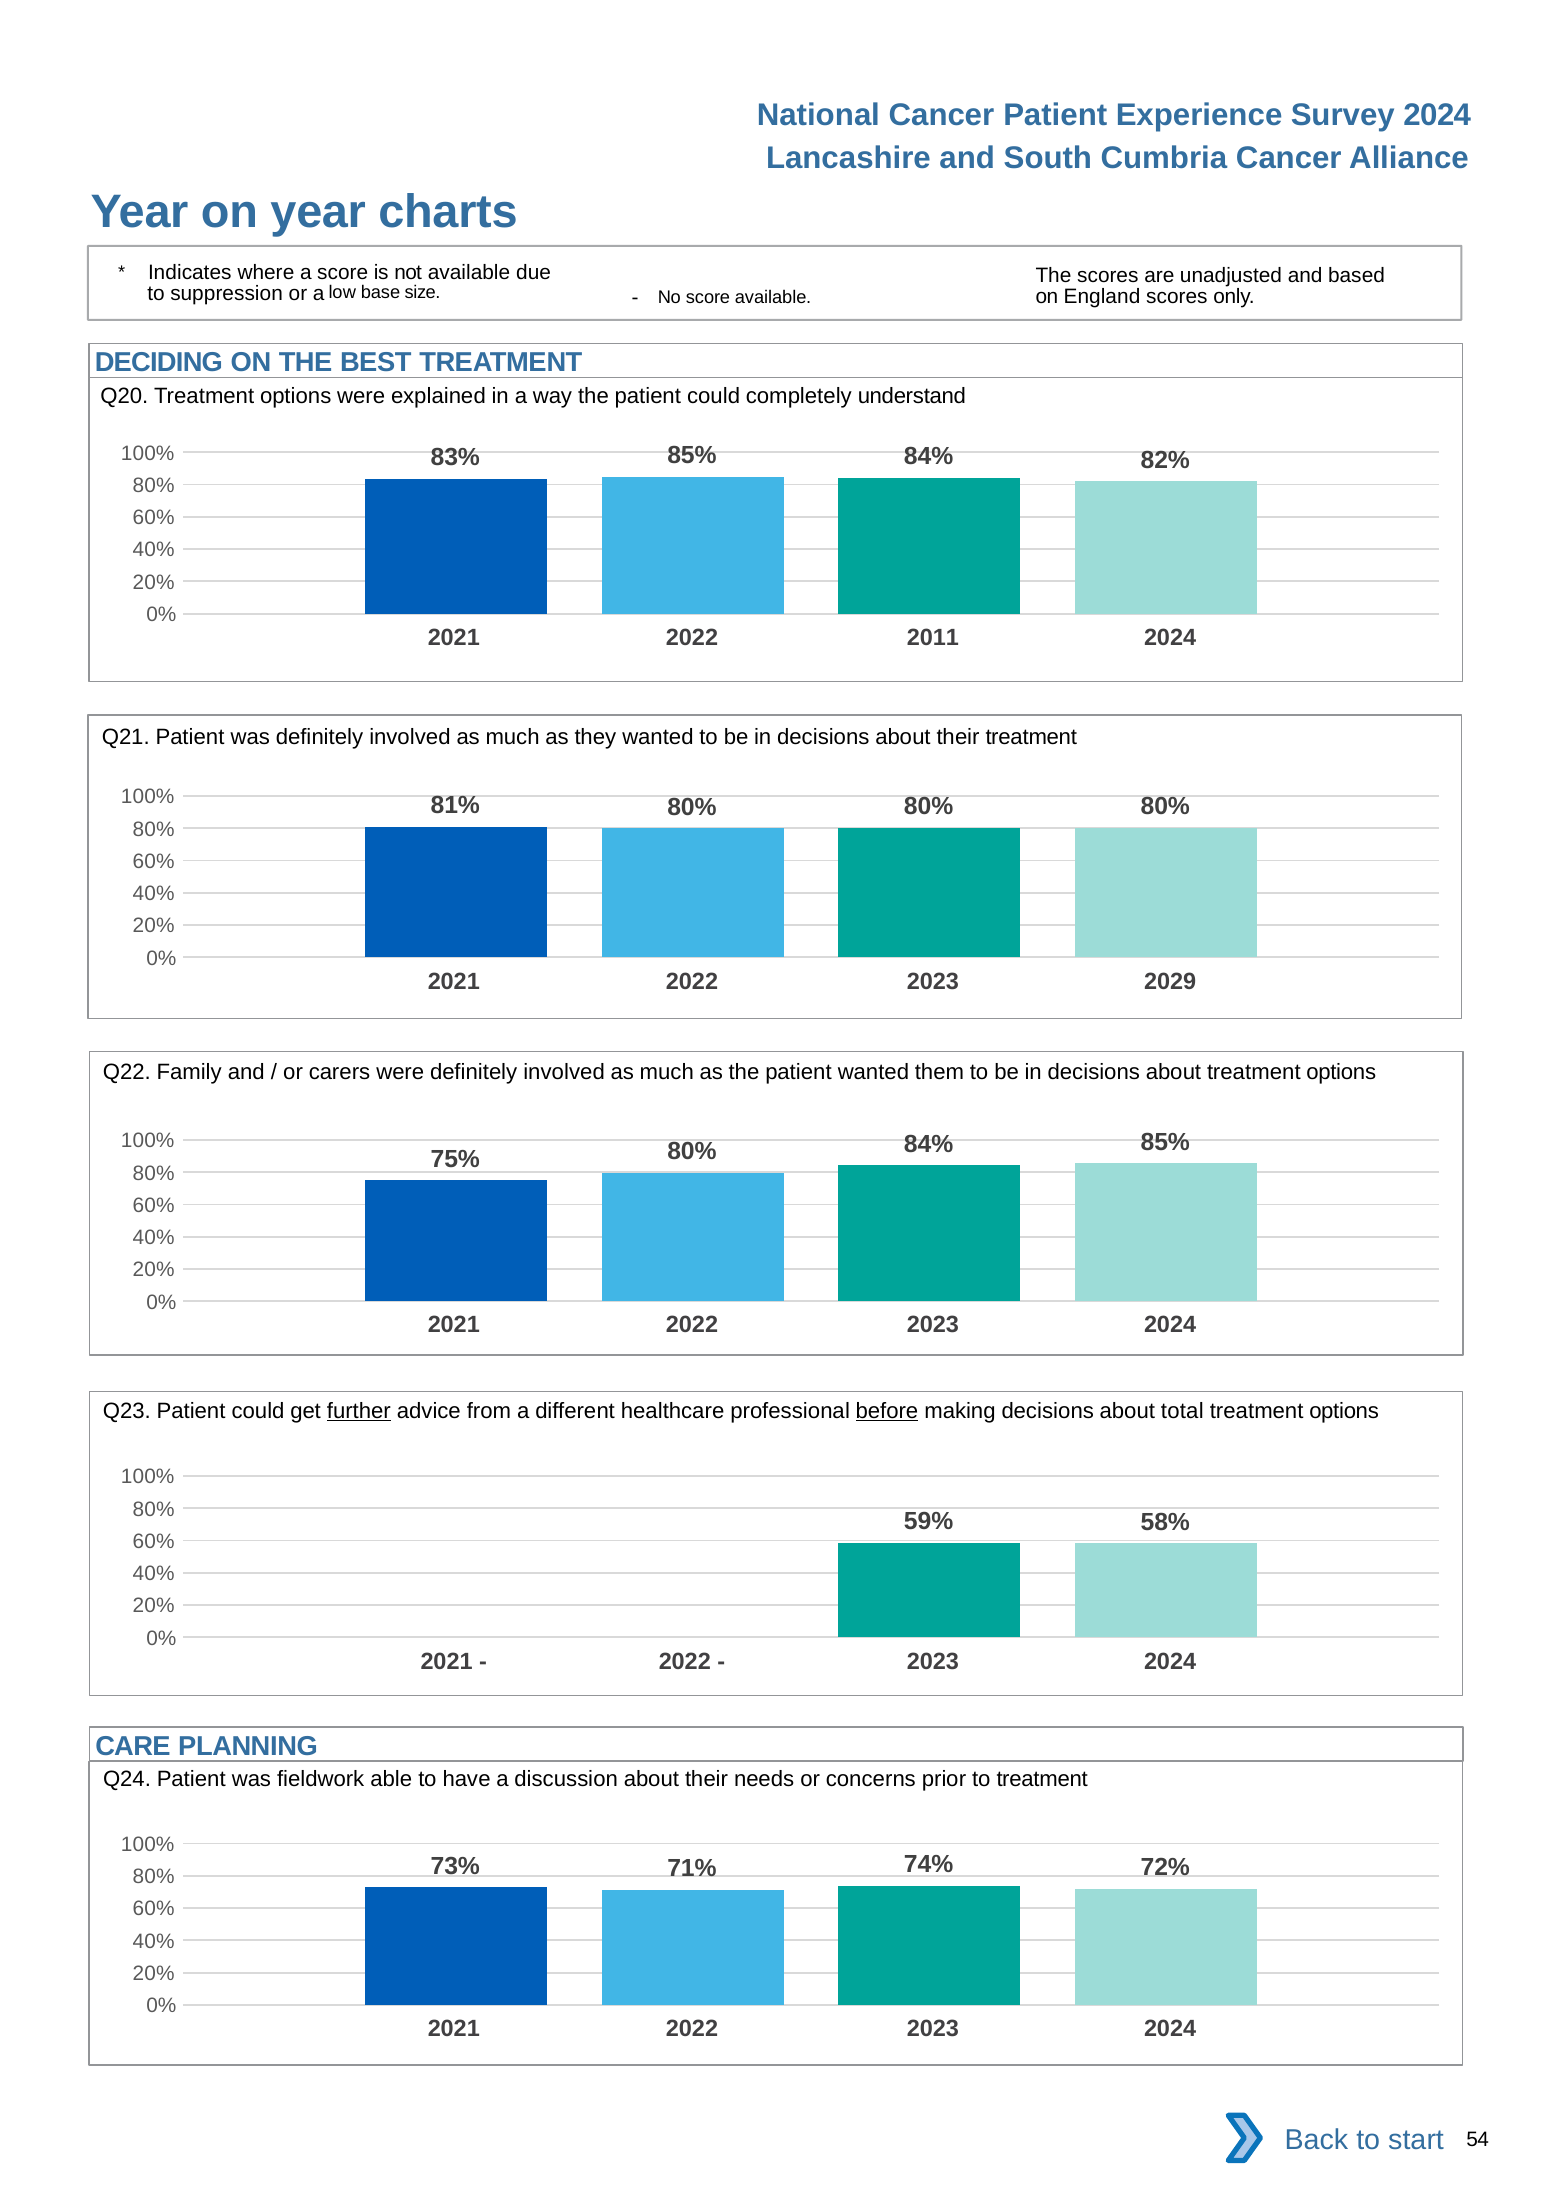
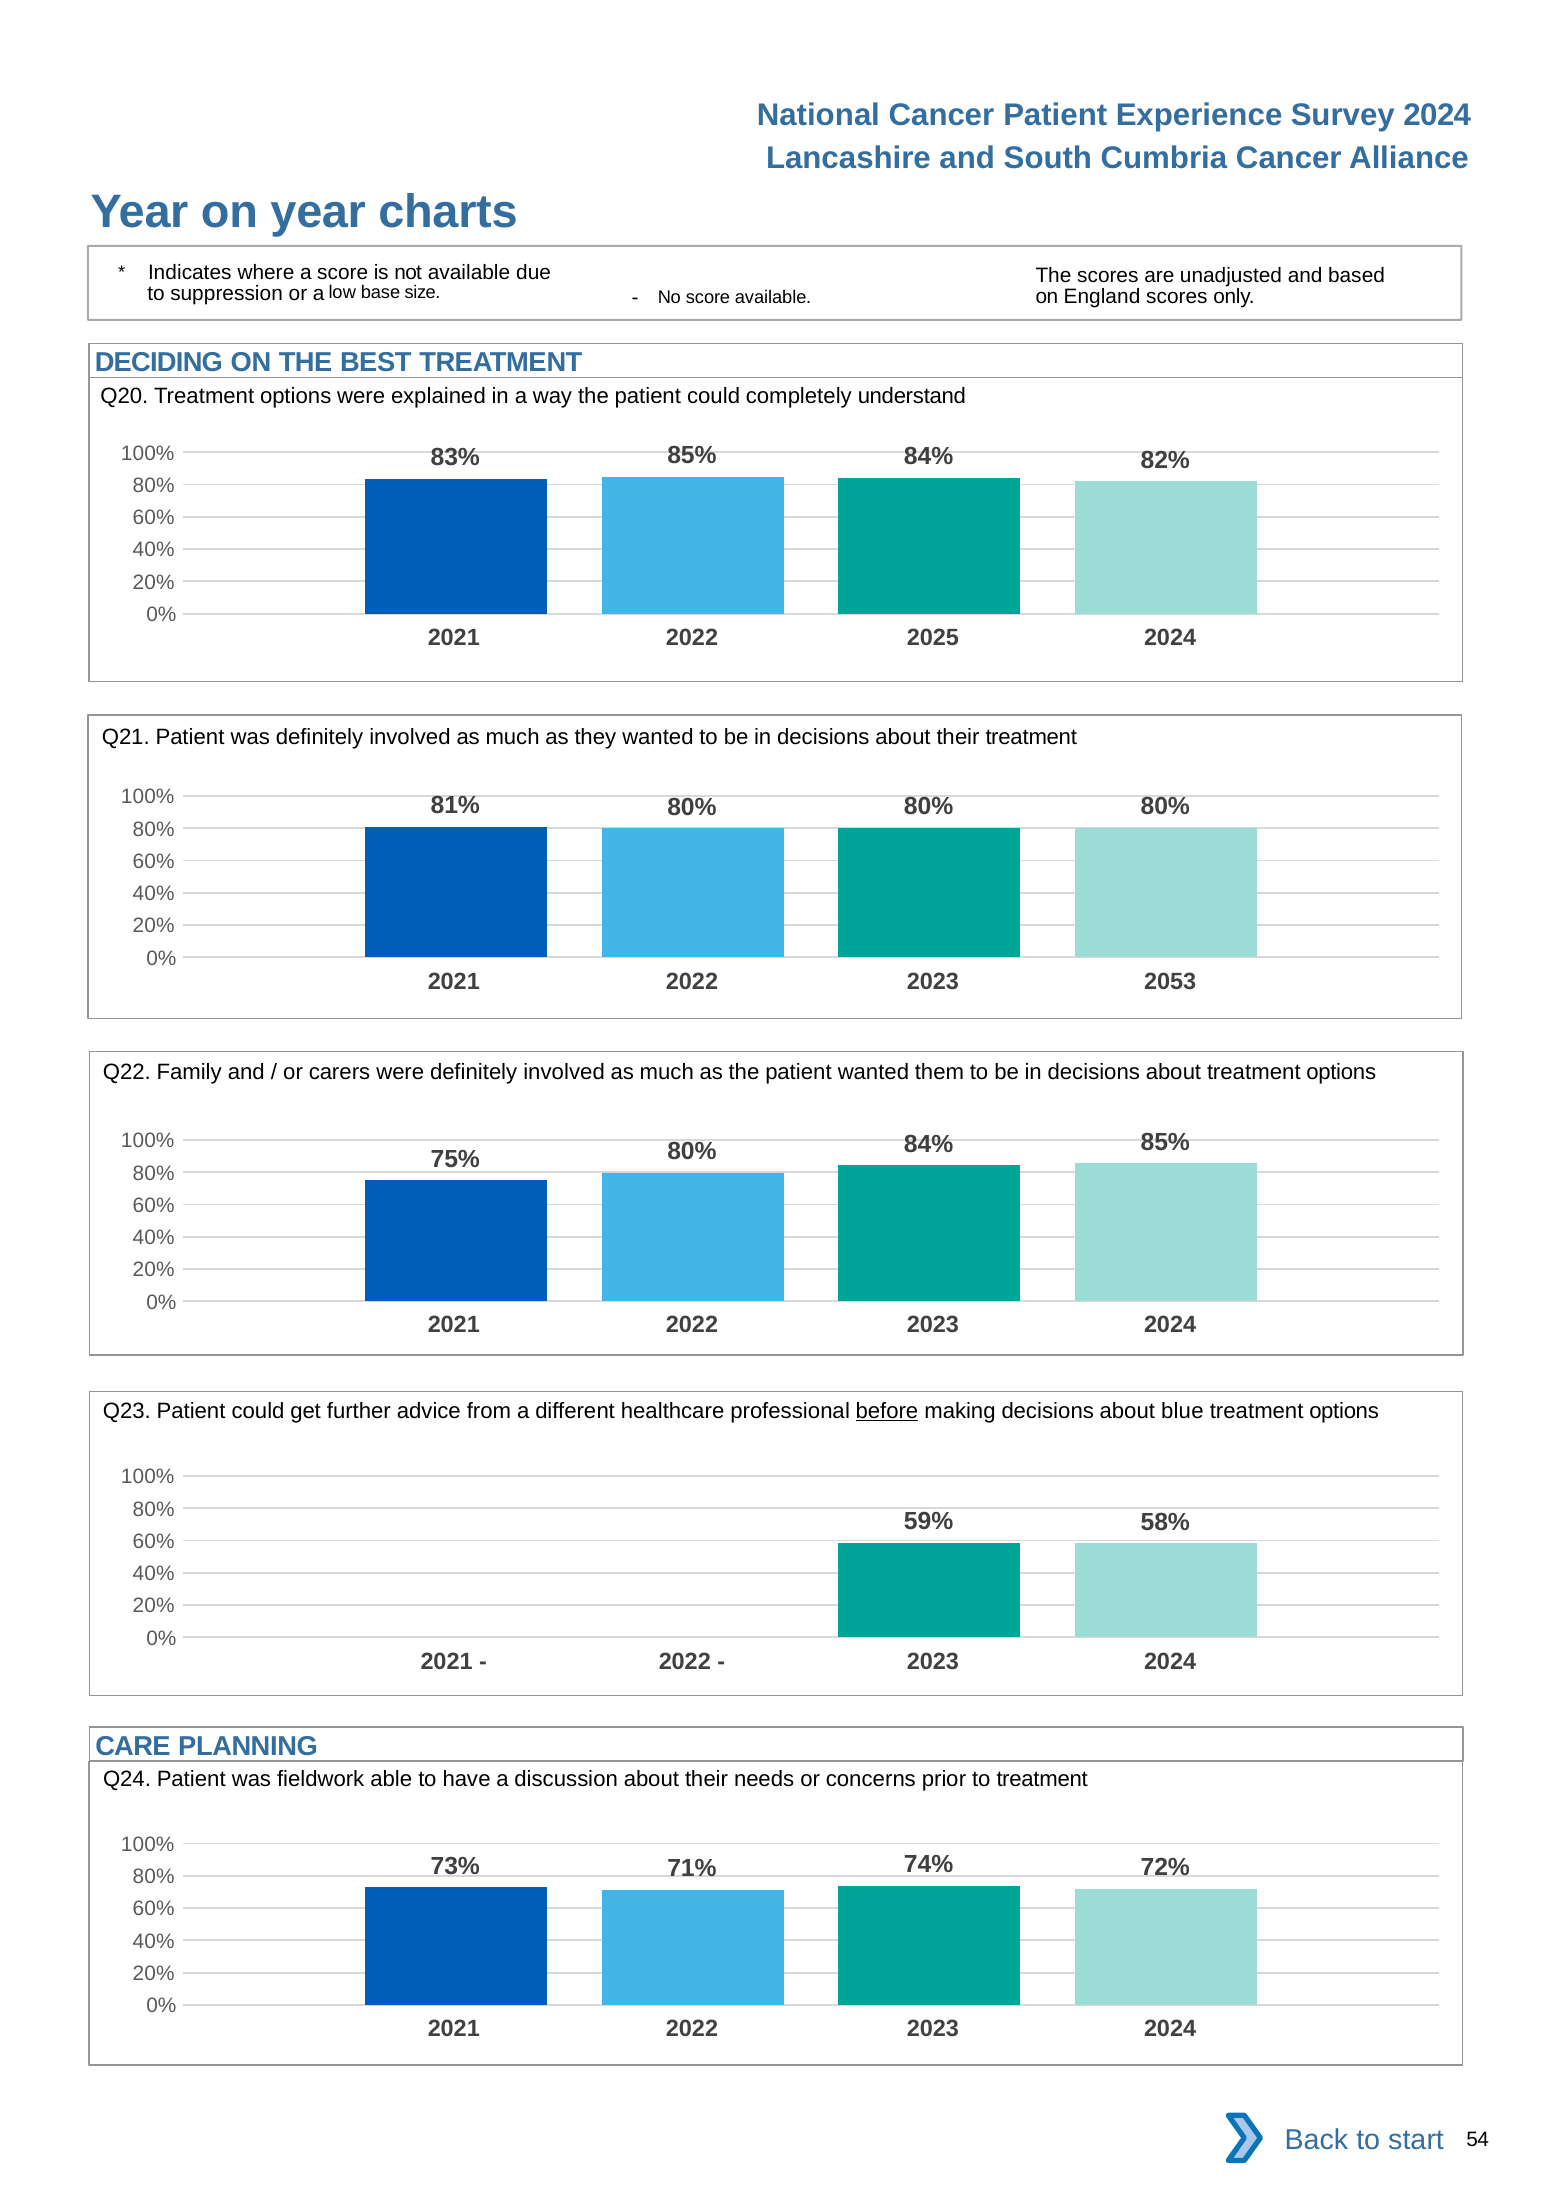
2011: 2011 -> 2025
2029: 2029 -> 2053
further underline: present -> none
total: total -> blue
